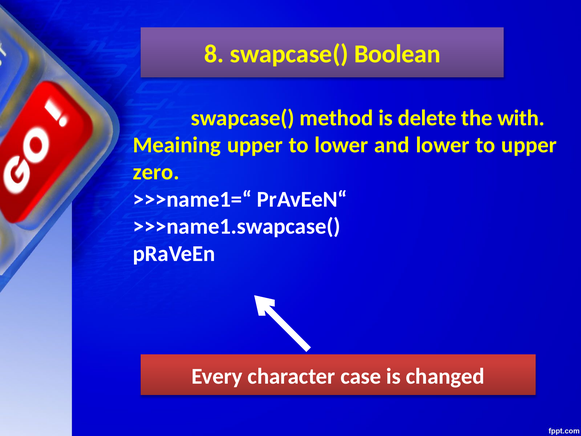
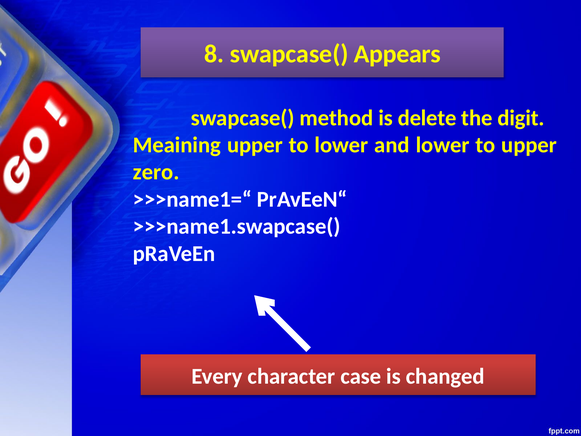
Boolean: Boolean -> Appears
with: with -> digit
